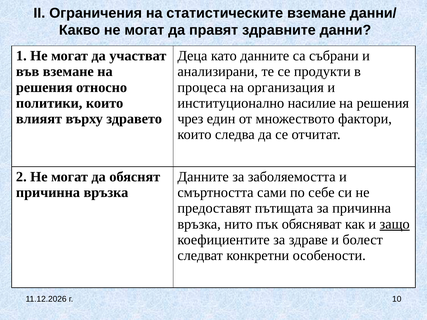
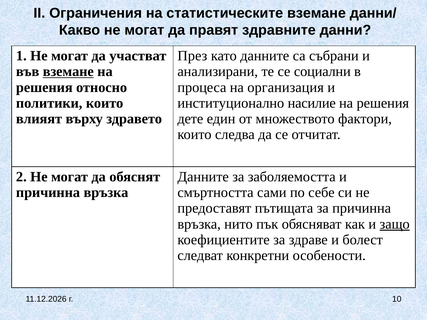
Деца: Деца -> През
вземане at (68, 72) underline: none -> present
продукти: продукти -> социални
чрез: чрез -> дете
